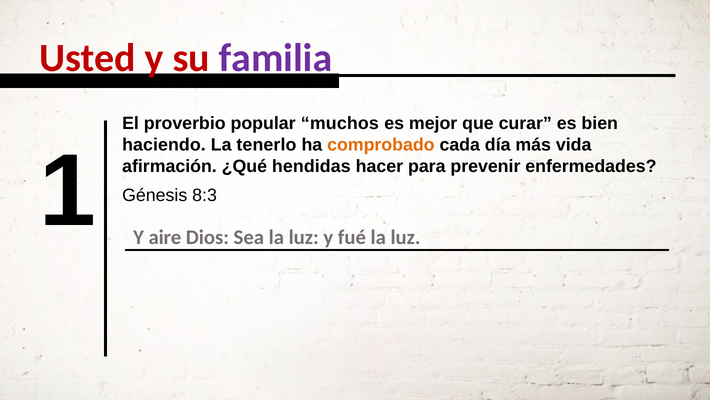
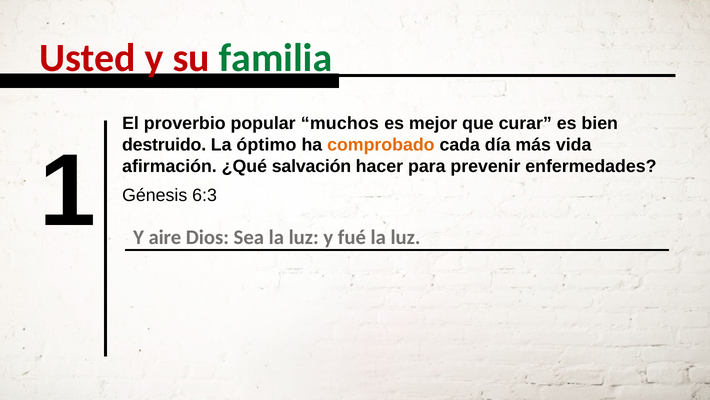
familia colour: purple -> green
haciendo: haciendo -> destruido
tenerlo: tenerlo -> óptimo
8:3: 8:3 -> 6:3
hendidas: hendidas -> salvación
